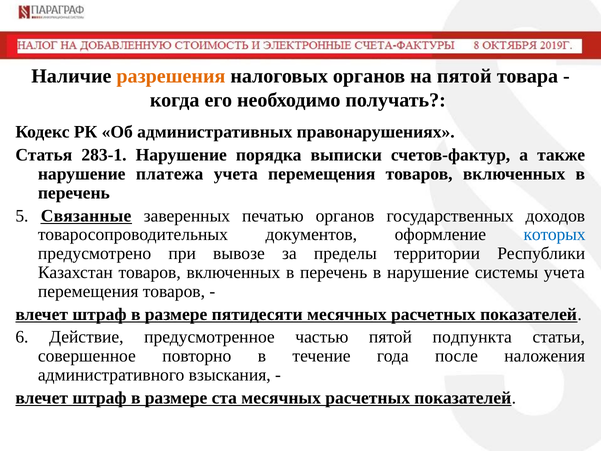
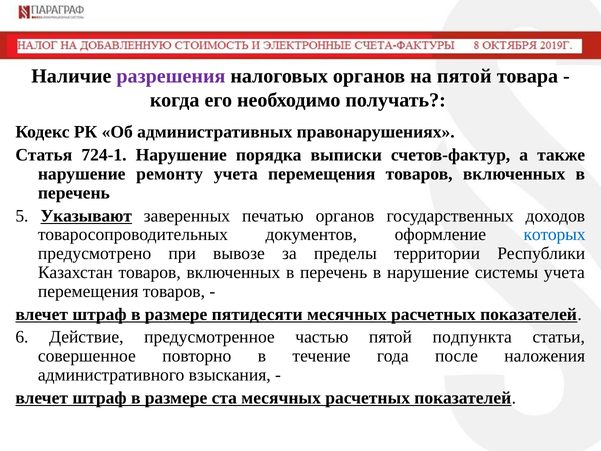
разрешения colour: orange -> purple
283-1: 283-1 -> 724-1
платежа: платежа -> ремонту
Связанные: Связанные -> Указывают
